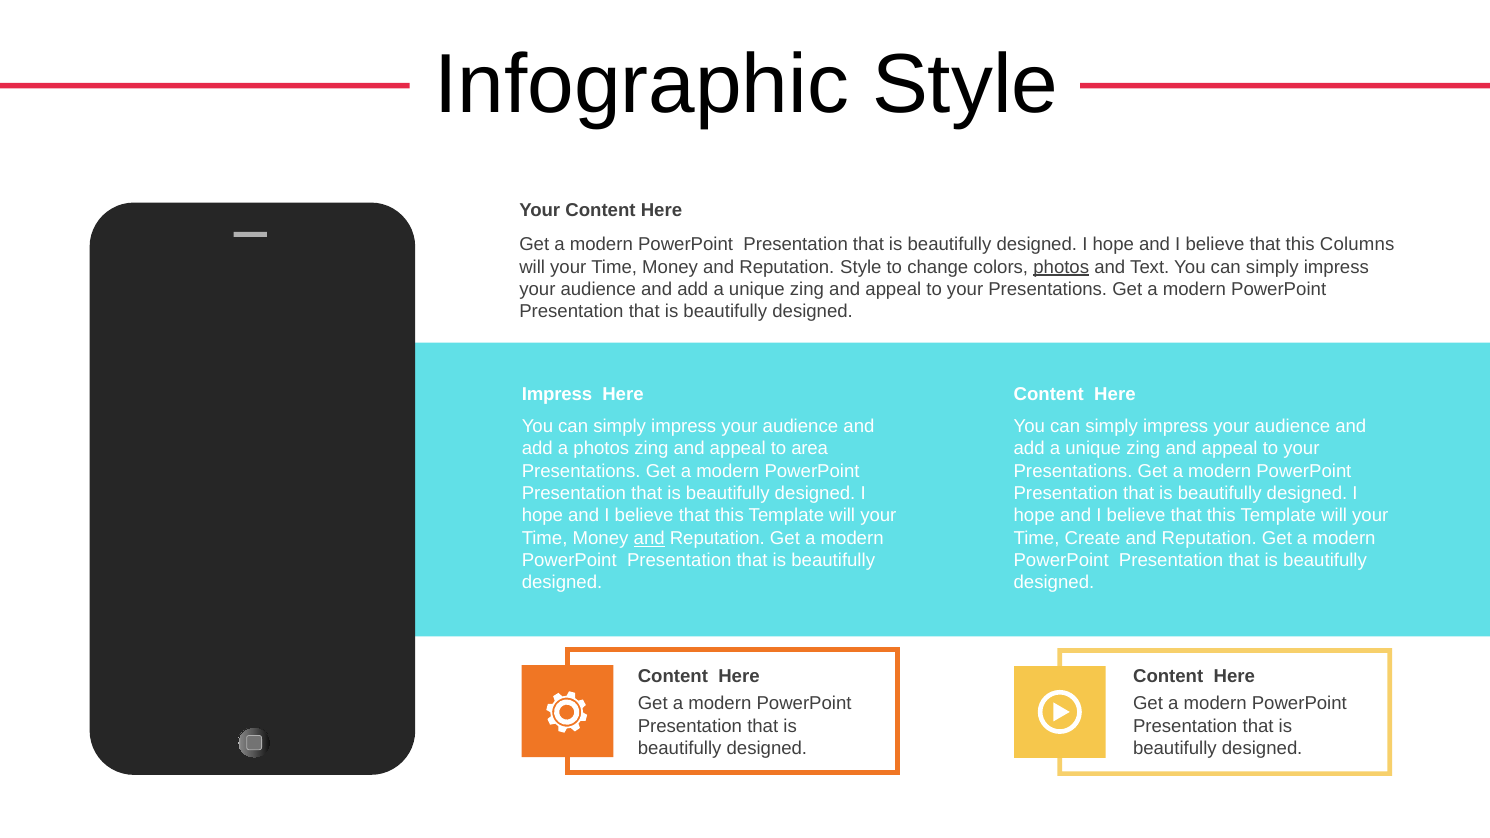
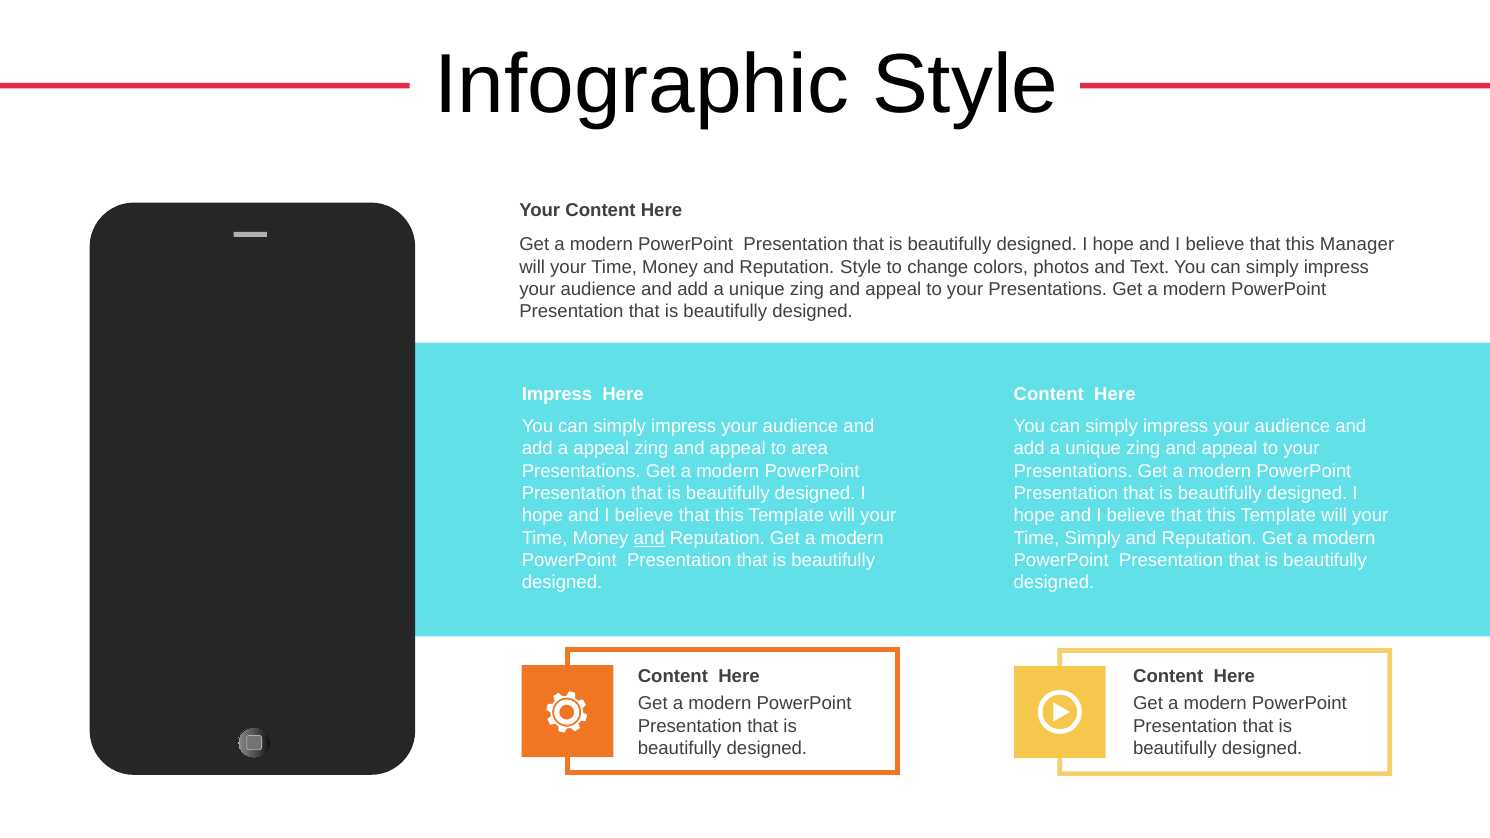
Columns: Columns -> Manager
photos at (1061, 267) underline: present -> none
a photos: photos -> appeal
Time Create: Create -> Simply
